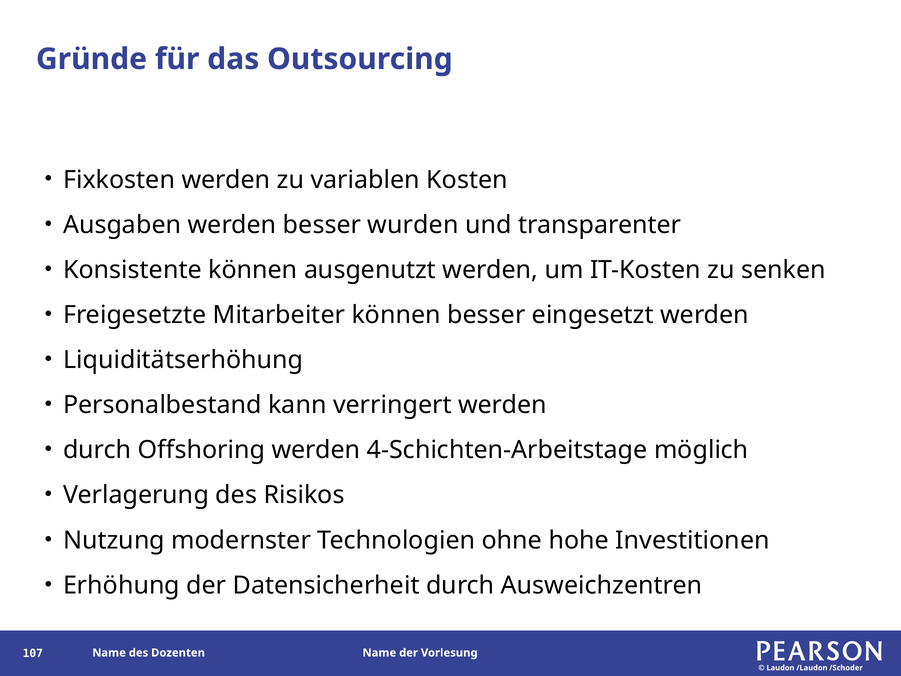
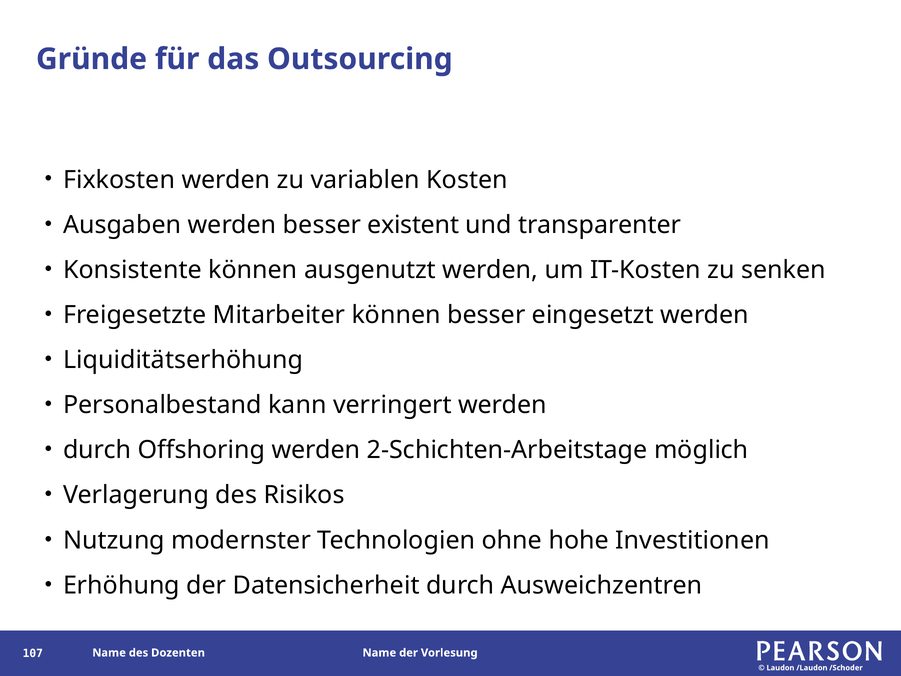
wurden: wurden -> existent
4-Schichten-Arbeitstage: 4-Schichten-Arbeitstage -> 2-Schichten-Arbeitstage
